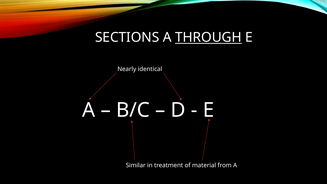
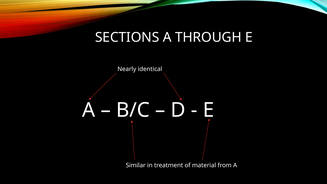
THROUGH underline: present -> none
